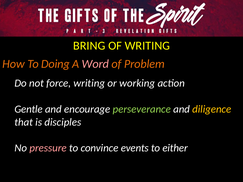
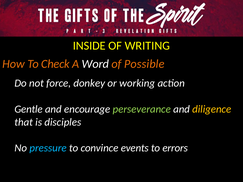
BRING: BRING -> INSIDE
Doing: Doing -> Check
Word colour: pink -> white
Problem: Problem -> Possible
force writing: writing -> donkey
pressure colour: pink -> light blue
either: either -> errors
